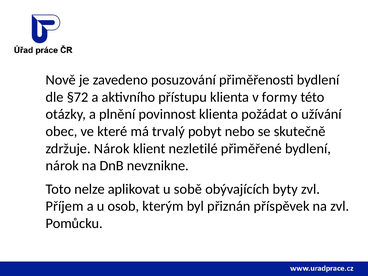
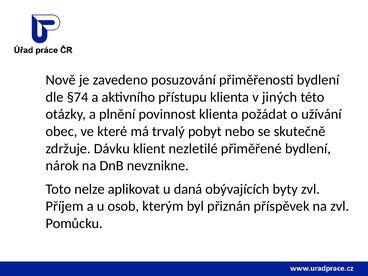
§72: §72 -> §74
formy: formy -> jiných
zdržuje Nárok: Nárok -> Dávku
sobě: sobě -> daná
